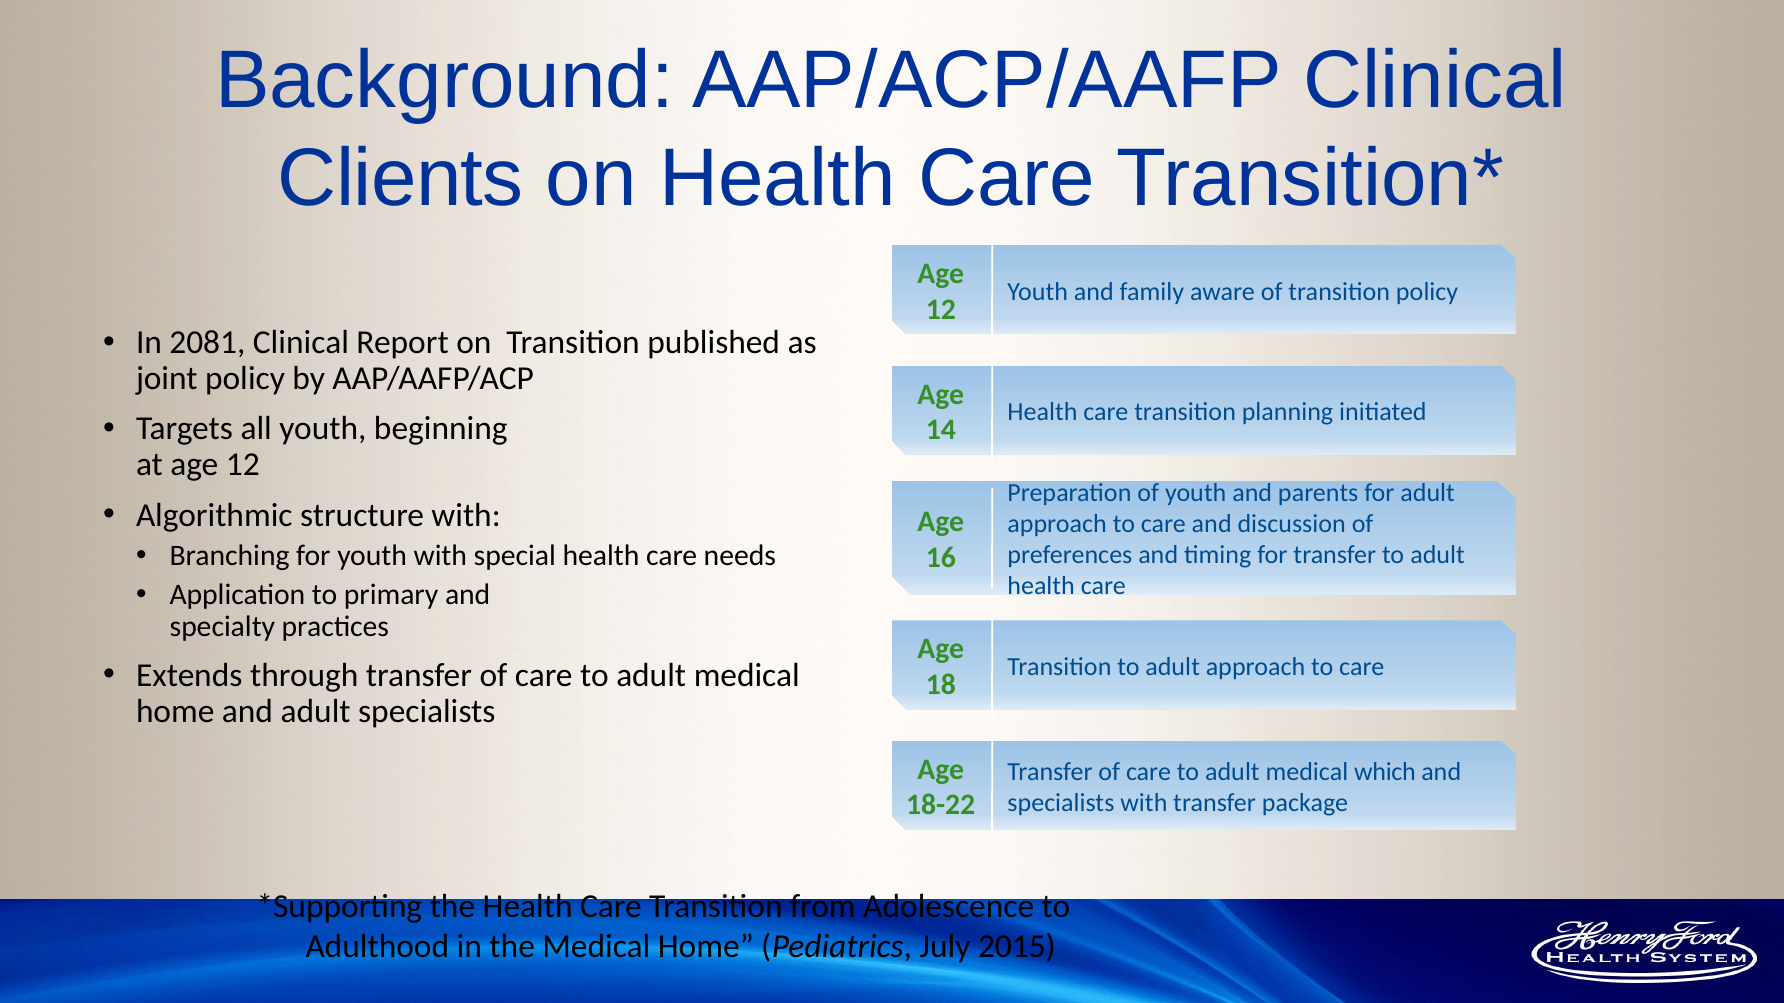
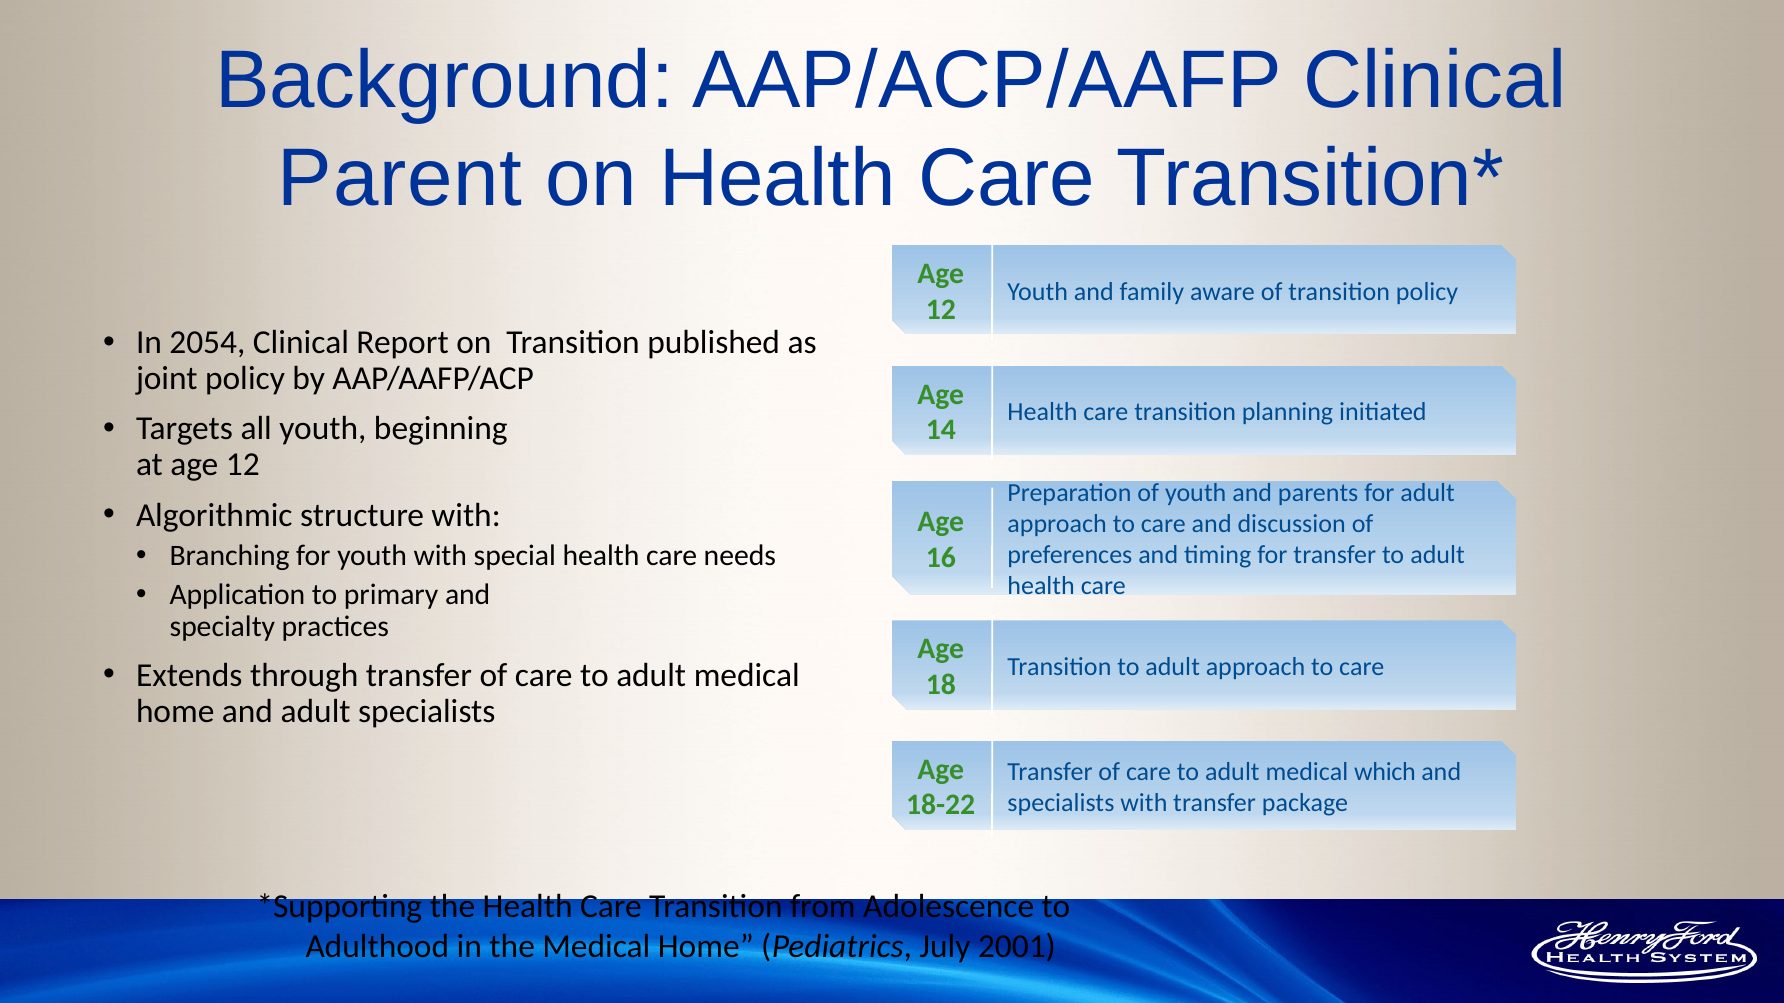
Clients: Clients -> Parent
2081: 2081 -> 2054
2015: 2015 -> 2001
